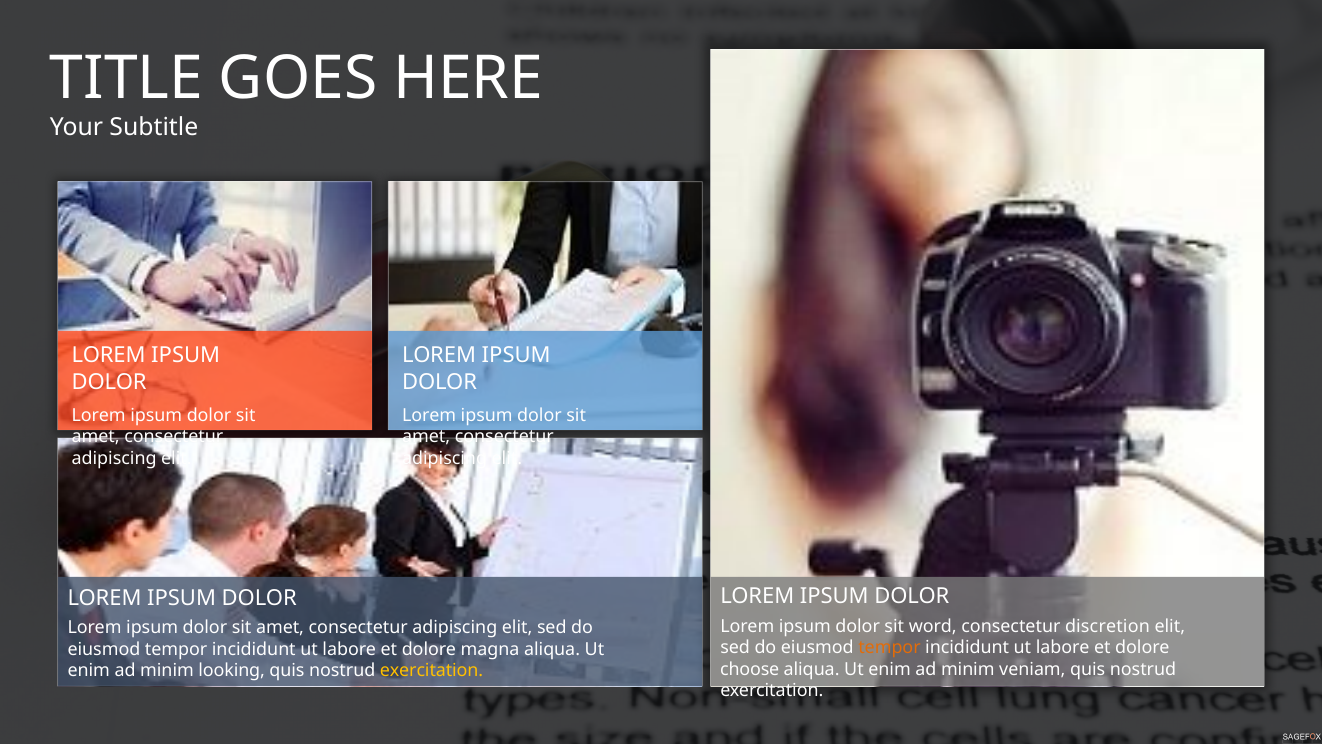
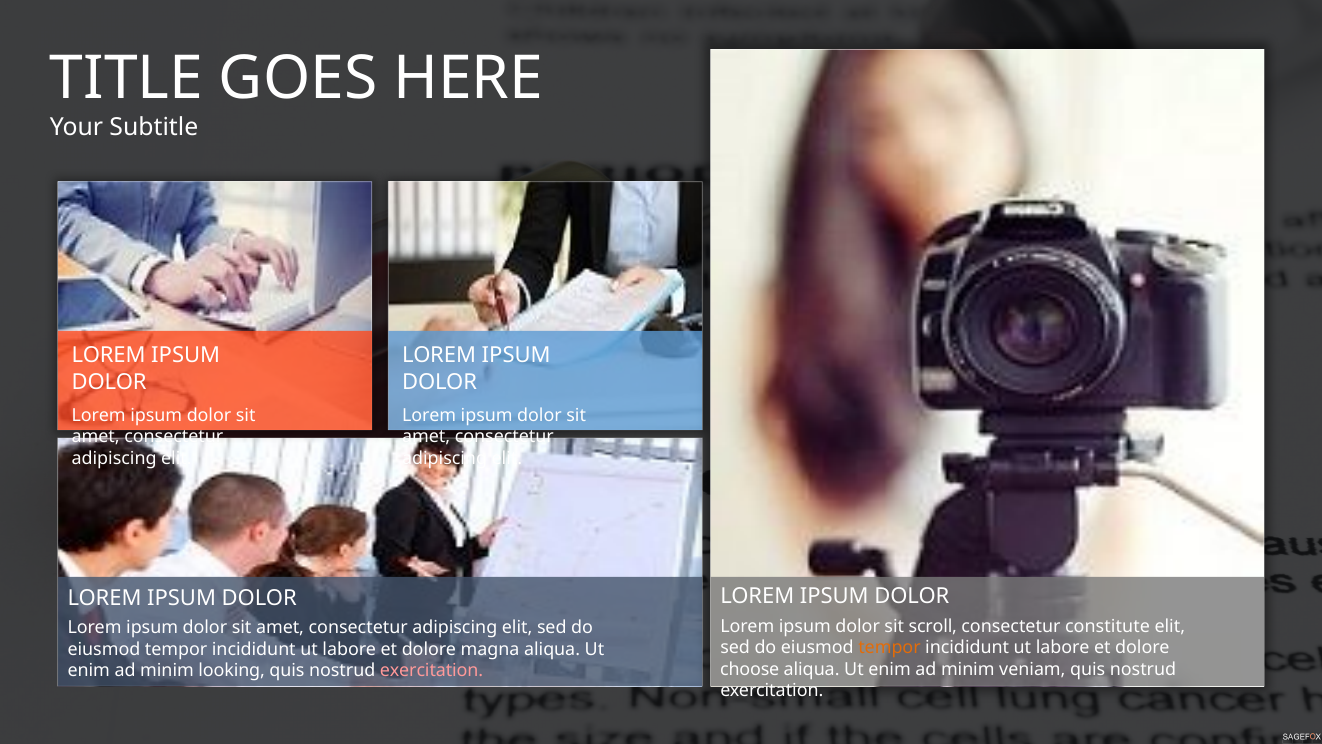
word: word -> scroll
discretion: discretion -> constitute
exercitation at (432, 671) colour: yellow -> pink
